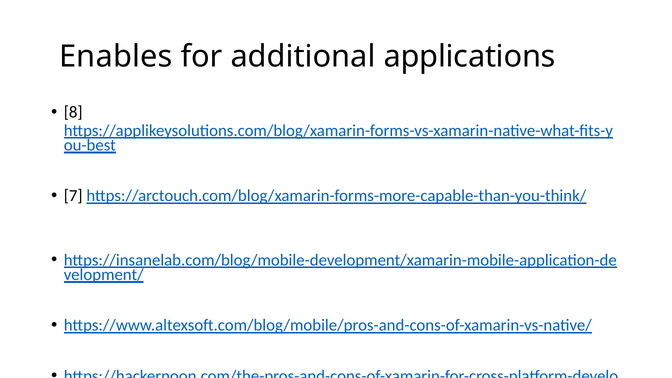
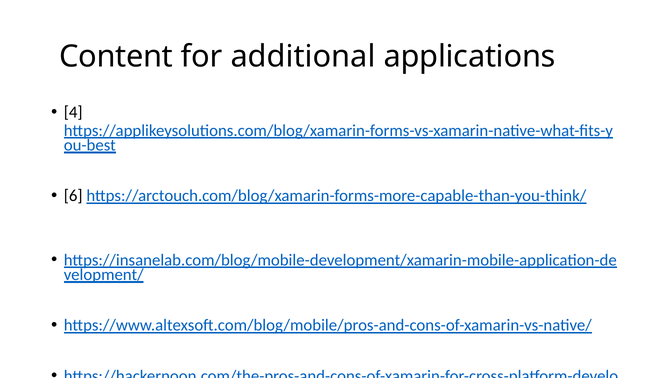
Enables: Enables -> Content
8: 8 -> 4
7: 7 -> 6
